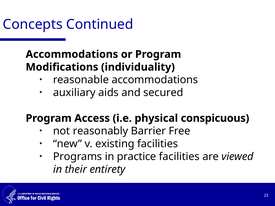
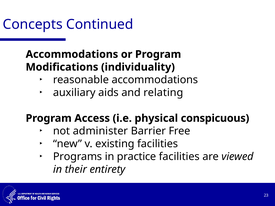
secured: secured -> relating
reasonably: reasonably -> administer
